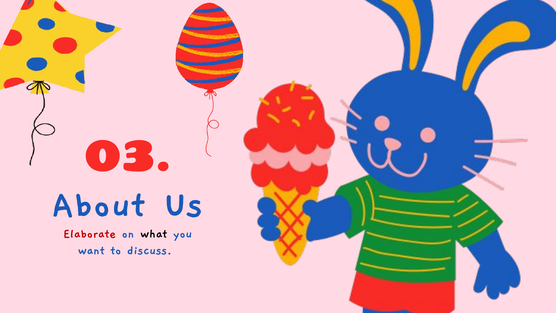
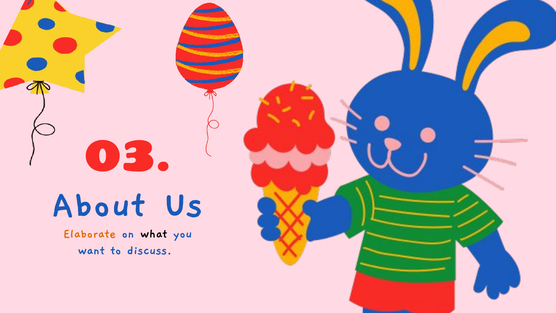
Elaborate colour: red -> orange
